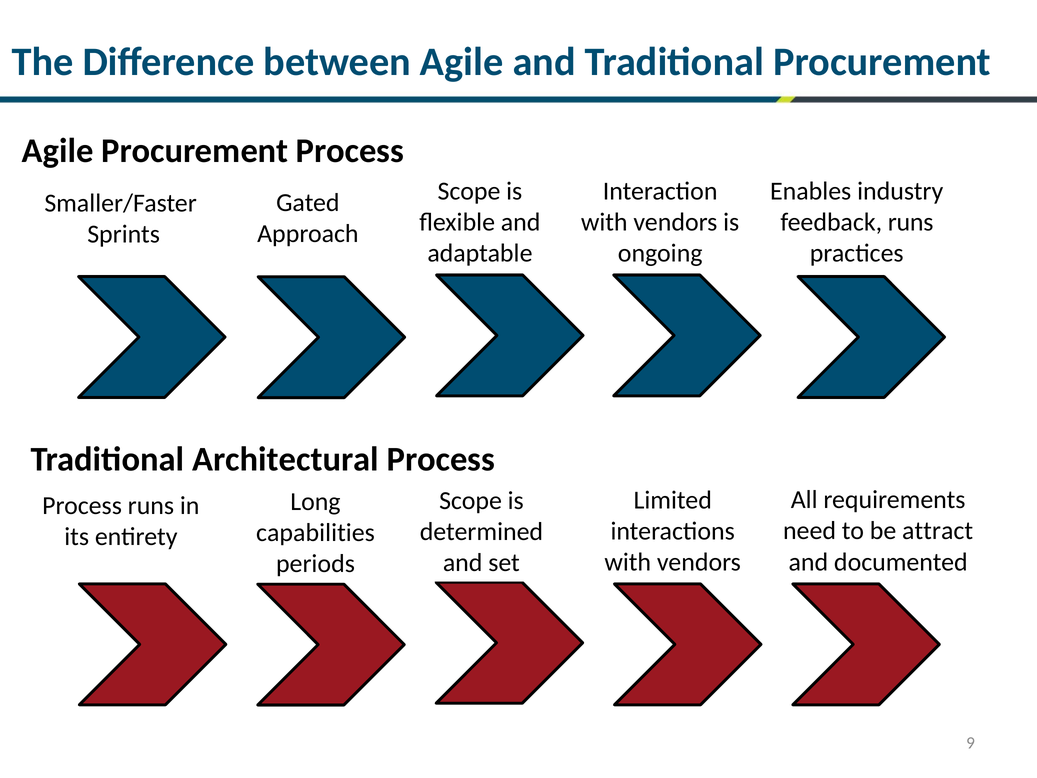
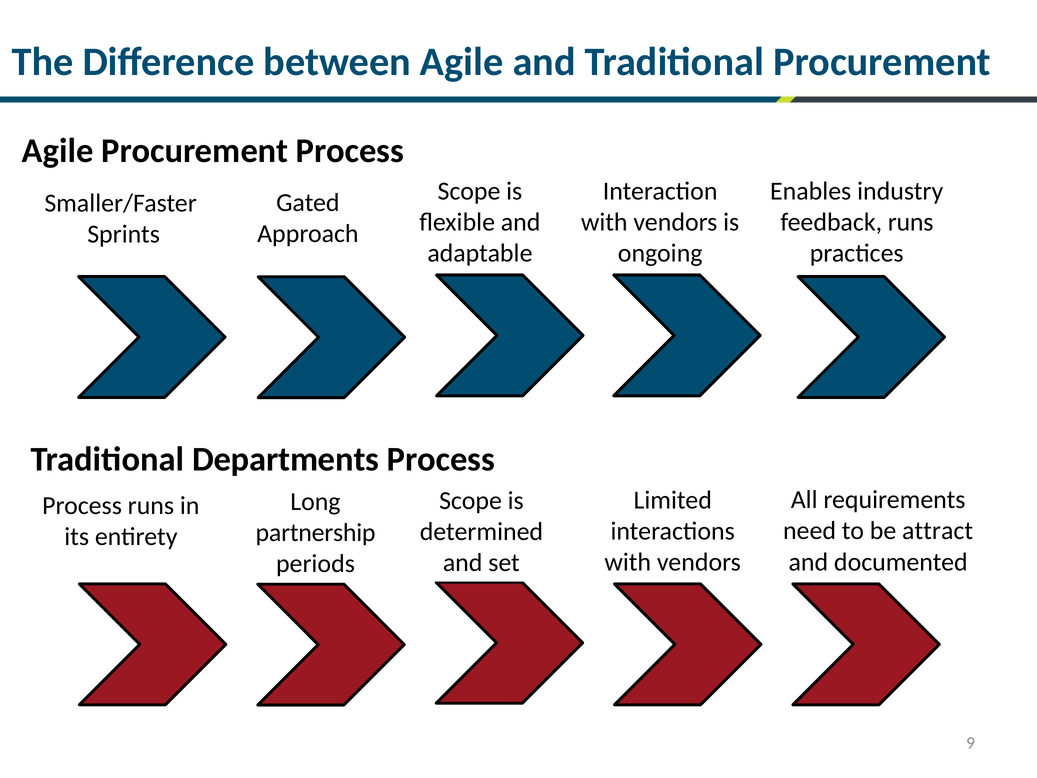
Architectural: Architectural -> Departments
capabilities: capabilities -> partnership
